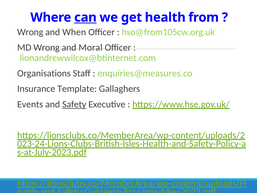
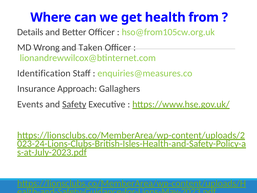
can underline: present -> none
Wrong at (30, 32): Wrong -> Details
When: When -> Better
Moral: Moral -> Taken
Organisations: Organisations -> Identification
Template: Template -> Approach
